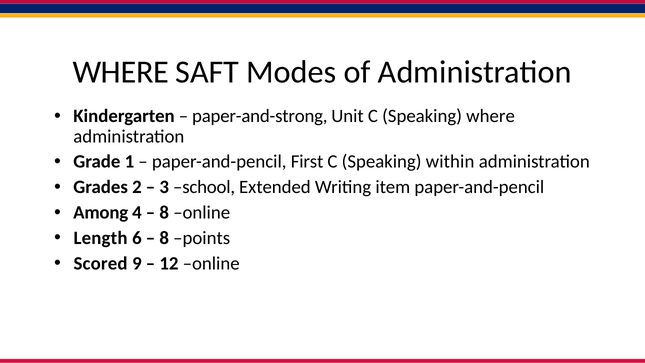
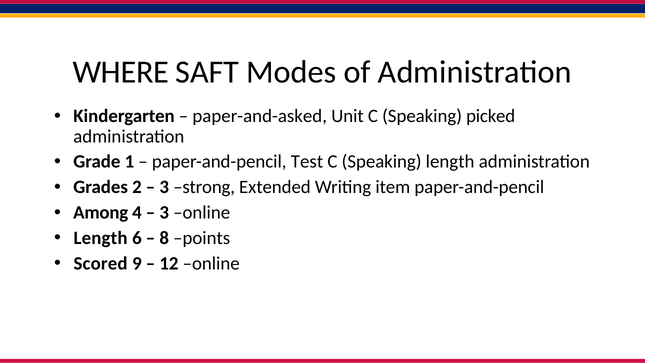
paper-and-strong: paper-and-strong -> paper-and-asked
Speaking where: where -> picked
First: First -> Test
Speaking within: within -> length
school: school -> strong
8 at (164, 212): 8 -> 3
